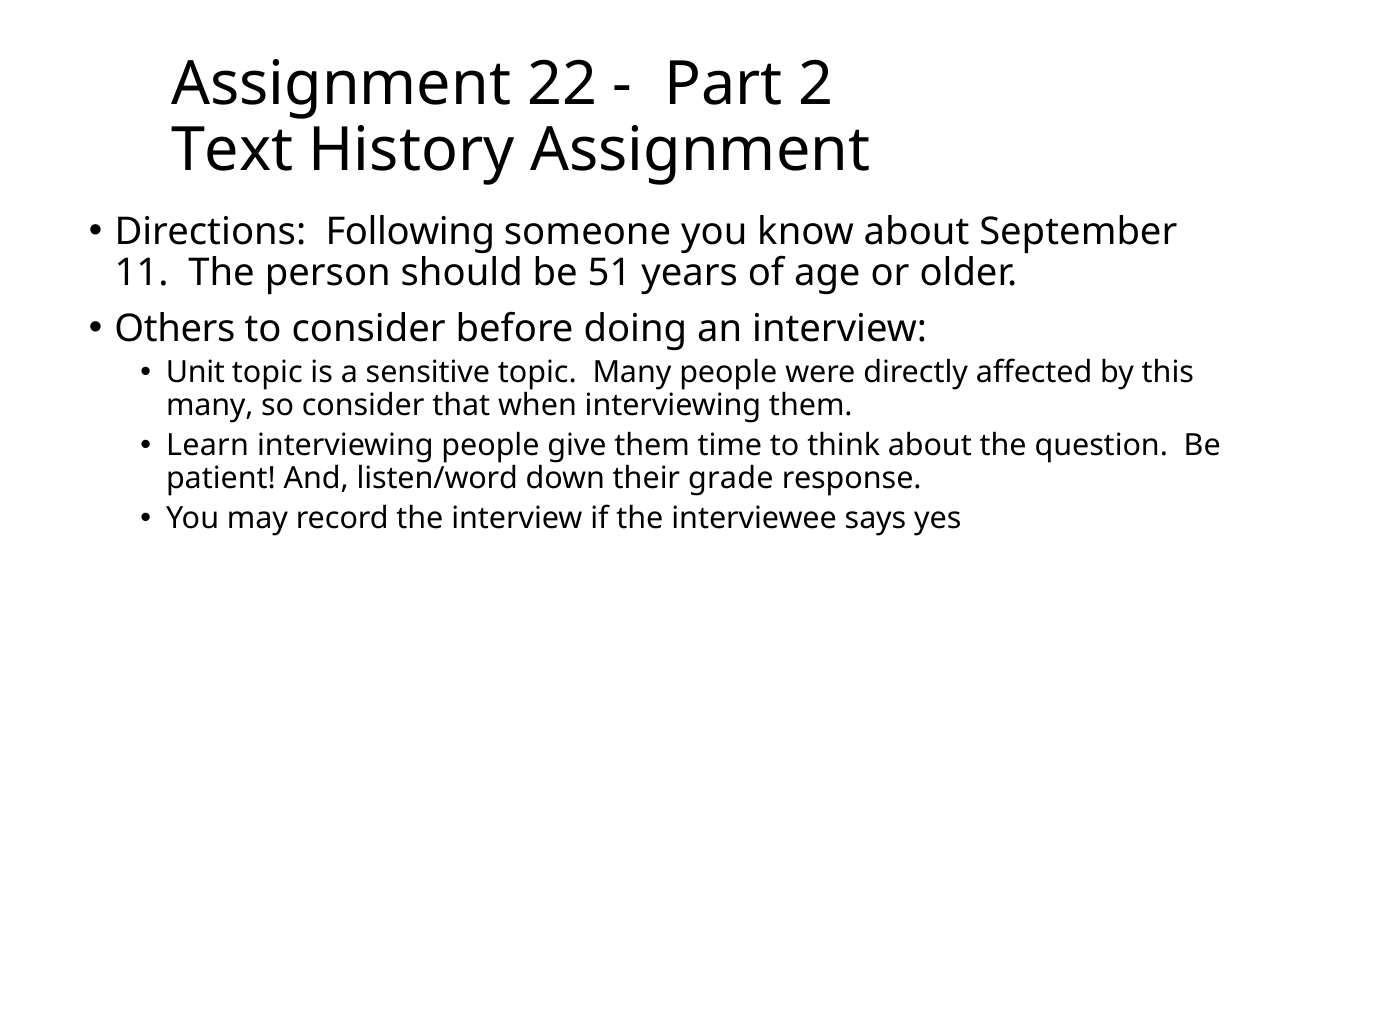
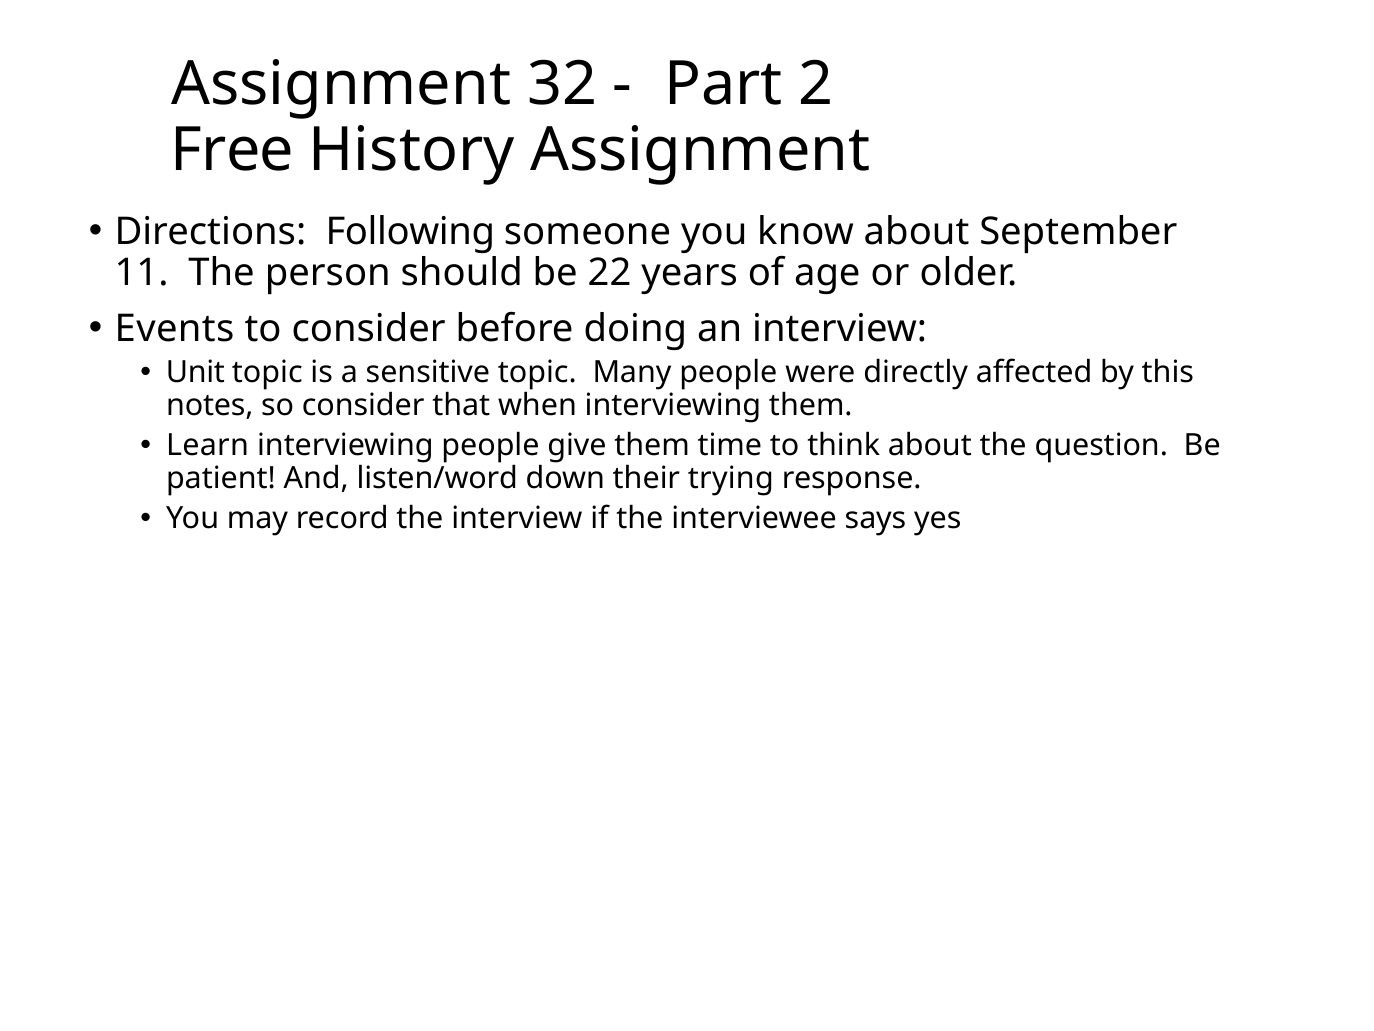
22: 22 -> 32
Text: Text -> Free
51: 51 -> 22
Others: Others -> Events
many at (210, 405): many -> notes
grade: grade -> trying
